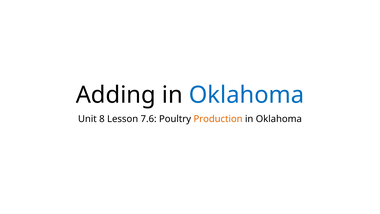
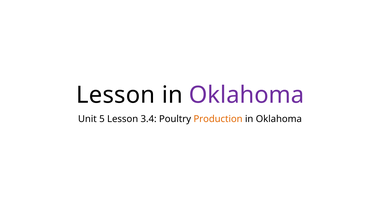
Adding at (116, 95): Adding -> Lesson
Oklahoma at (247, 95) colour: blue -> purple
8: 8 -> 5
7.6: 7.6 -> 3.4
